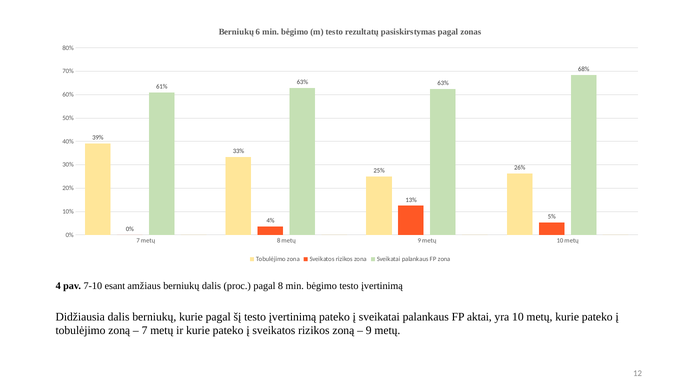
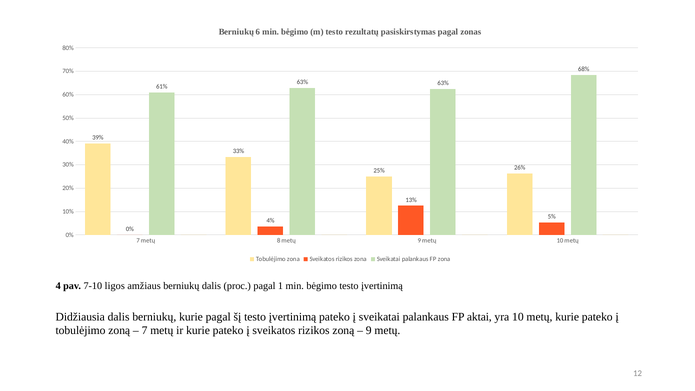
esant: esant -> ligos
pagal 8: 8 -> 1
